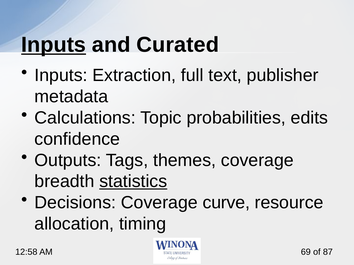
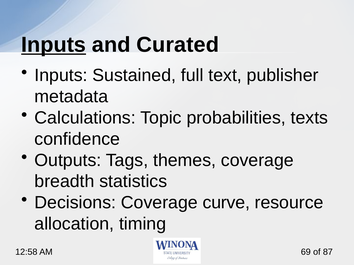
Extraction: Extraction -> Sustained
edits: edits -> texts
statistics underline: present -> none
